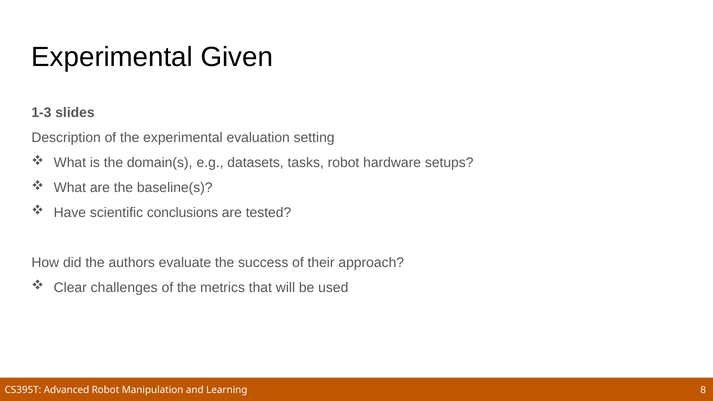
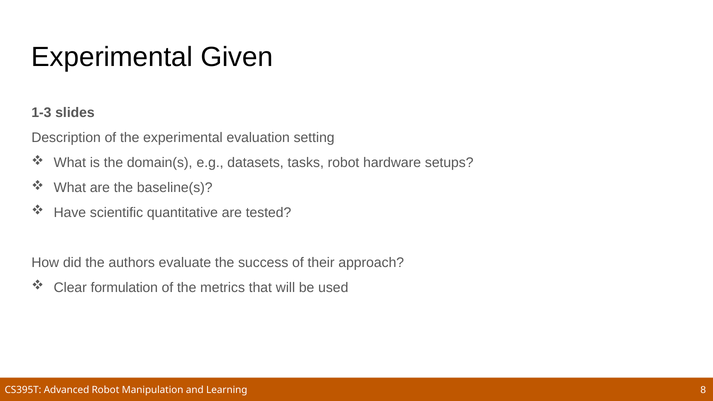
conclusions: conclusions -> quantitative
challenges: challenges -> formulation
